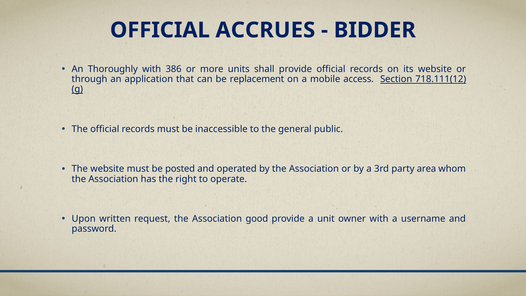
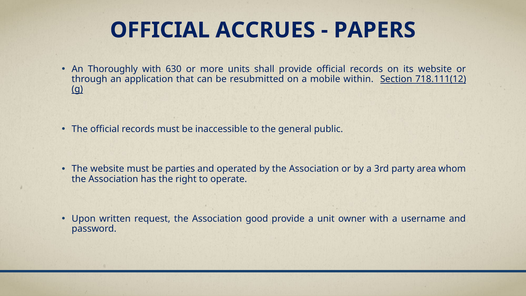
BIDDER: BIDDER -> PAPERS
386: 386 -> 630
replacement: replacement -> resubmitted
access: access -> within
posted: posted -> parties
